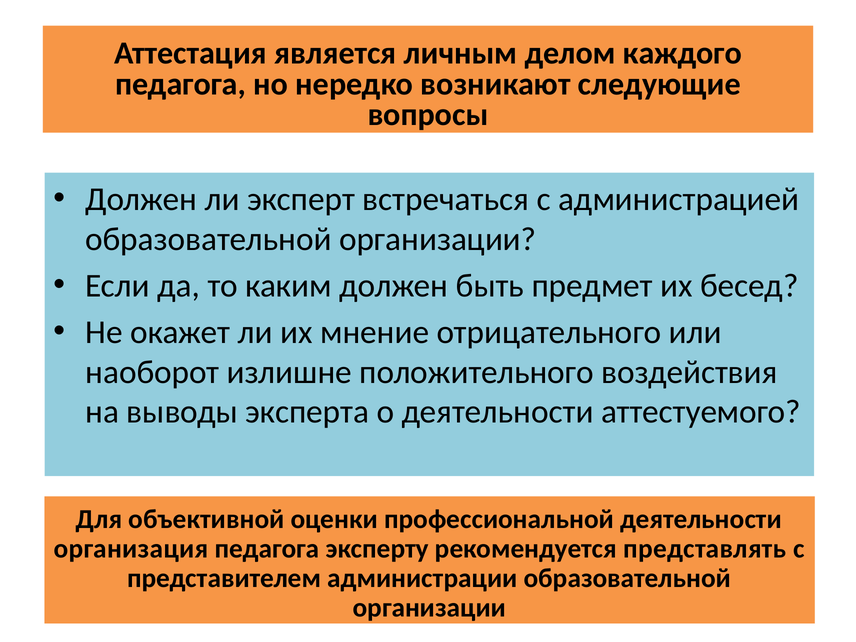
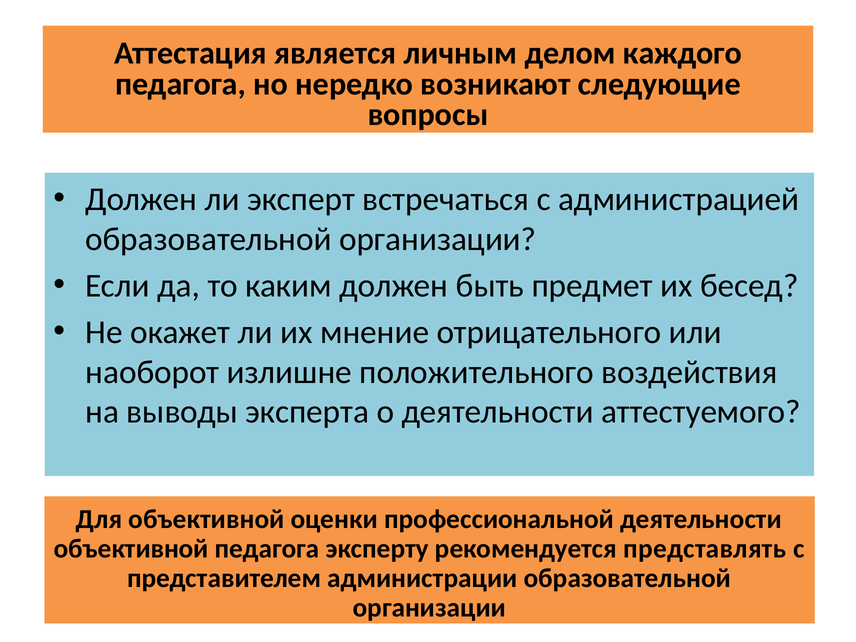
организация at (131, 549): организация -> объективной
